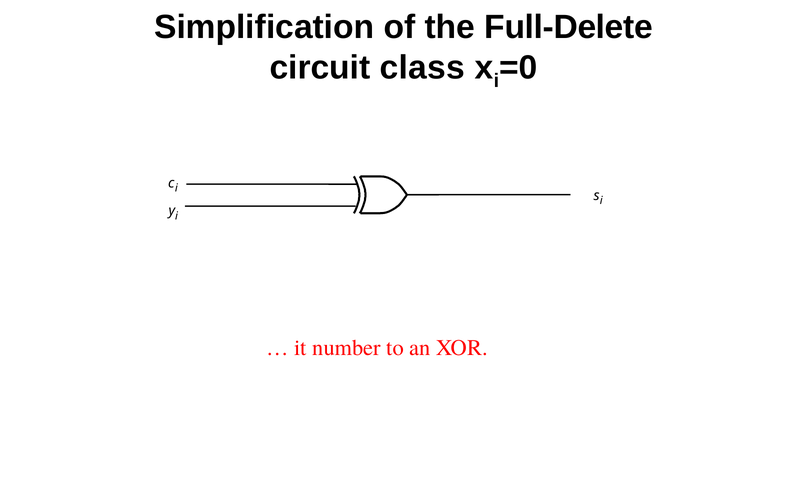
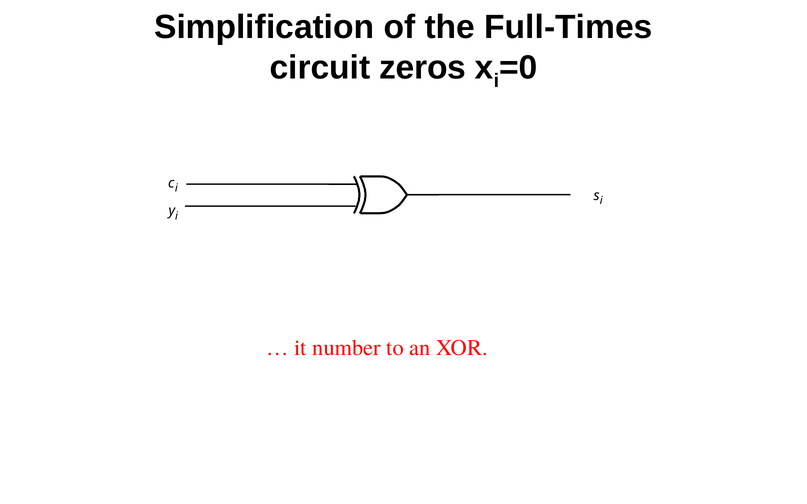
Full-Delete: Full-Delete -> Full-Times
class: class -> zeros
